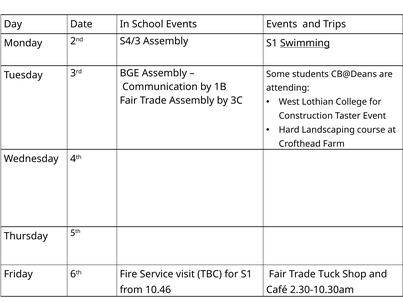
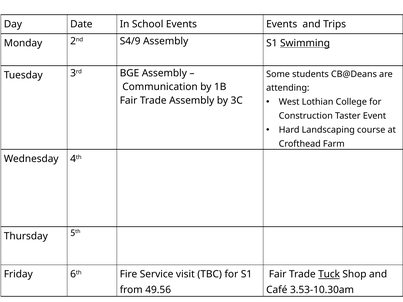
S4/3: S4/3 -> S4/9
Tuck underline: none -> present
10.46: 10.46 -> 49.56
2.30-10.30am: 2.30-10.30am -> 3.53-10.30am
